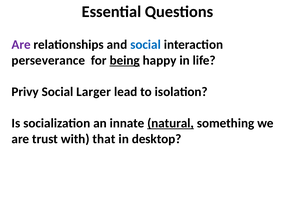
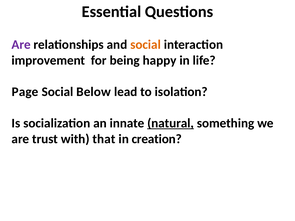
social at (146, 45) colour: blue -> orange
perseverance: perseverance -> improvement
being underline: present -> none
Privy: Privy -> Page
Larger: Larger -> Below
desktop: desktop -> creation
